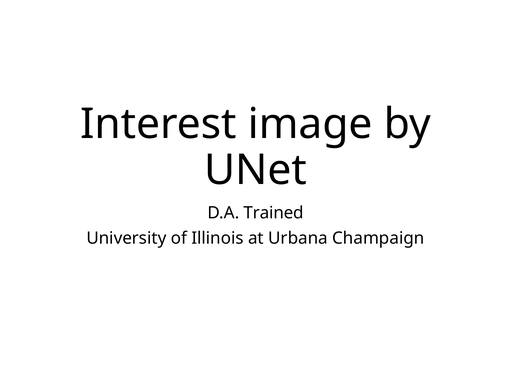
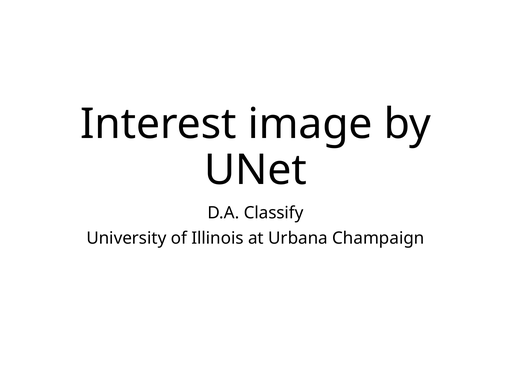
Trained: Trained -> Classify
